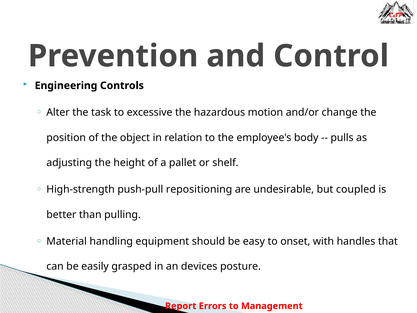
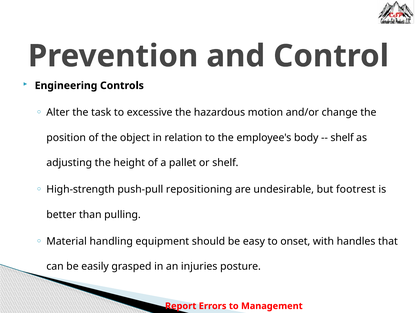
pulls at (342, 137): pulls -> shelf
coupled: coupled -> footrest
devices: devices -> injuries
